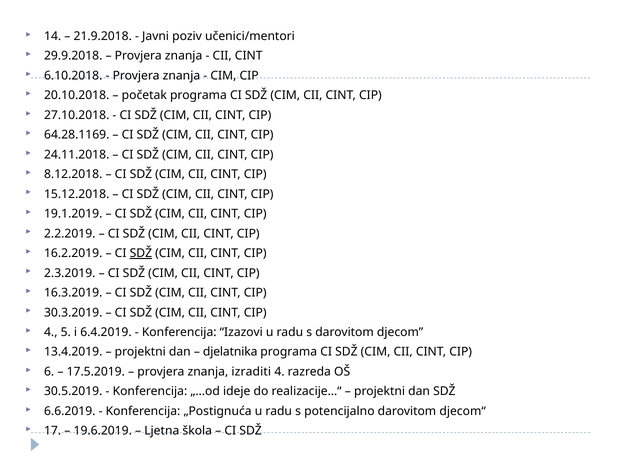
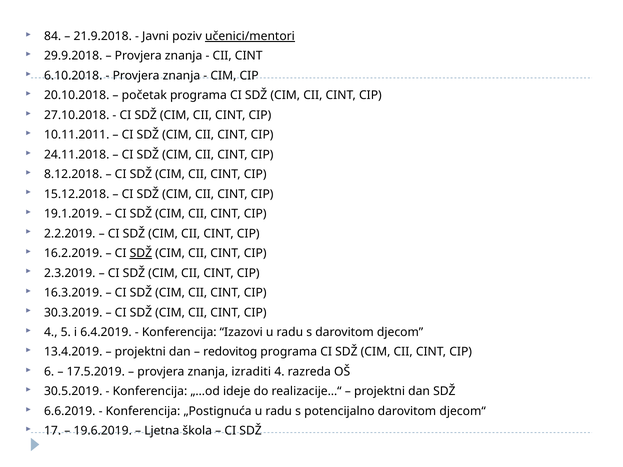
14: 14 -> 84
učenici/mentori underline: none -> present
64.28.1169: 64.28.1169 -> 10.11.2011
djelatnika: djelatnika -> redovitog
